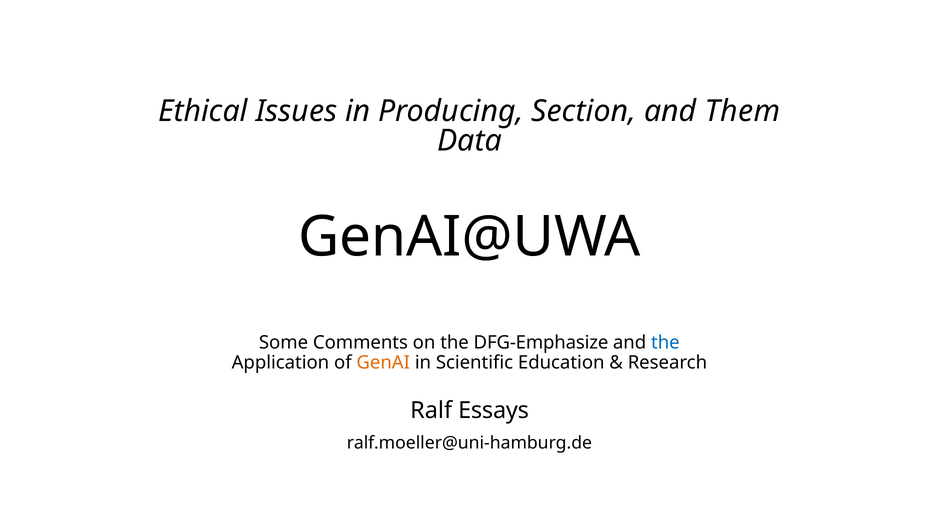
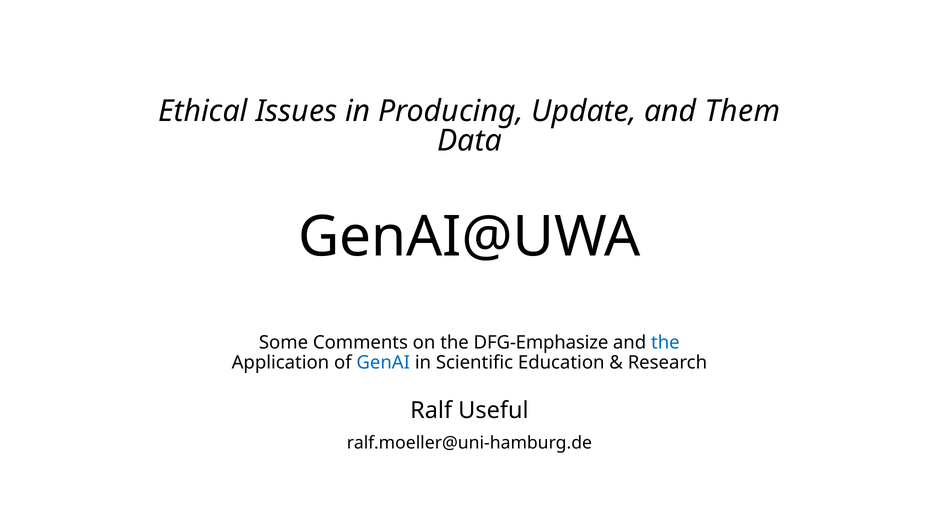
Section: Section -> Update
GenAI colour: orange -> blue
Essays: Essays -> Useful
